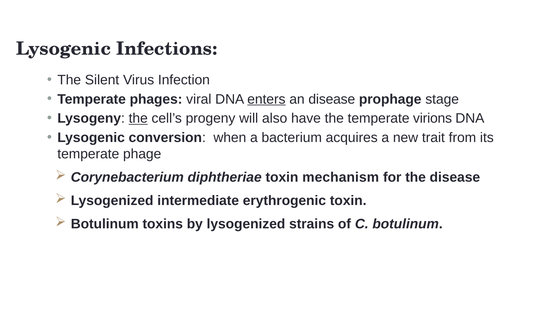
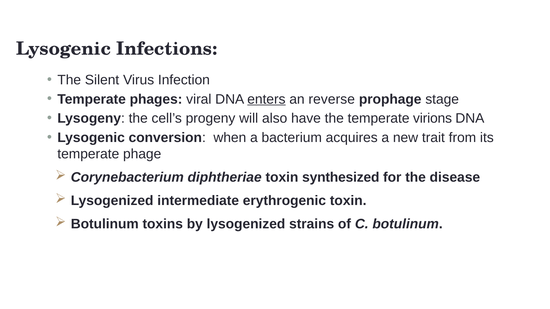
an disease: disease -> reverse
the at (138, 119) underline: present -> none
mechanism: mechanism -> synthesized
